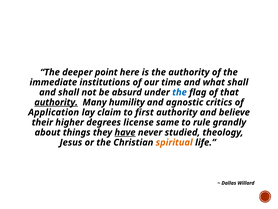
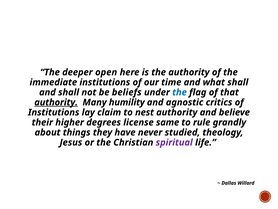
point: point -> open
absurd: absurd -> beliefs
Application at (54, 112): Application -> Institutions
first: first -> nest
have underline: present -> none
spiritual colour: orange -> purple
